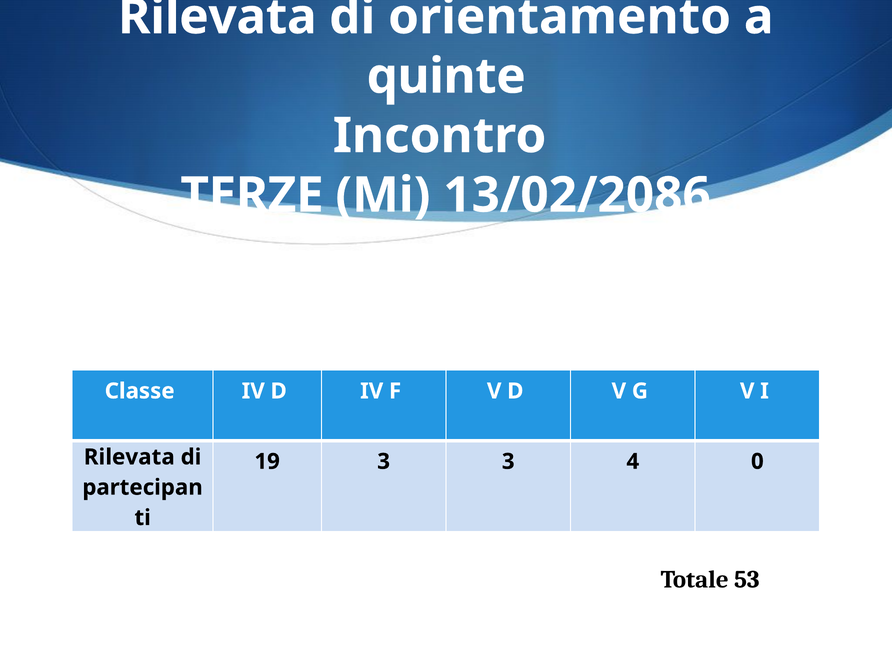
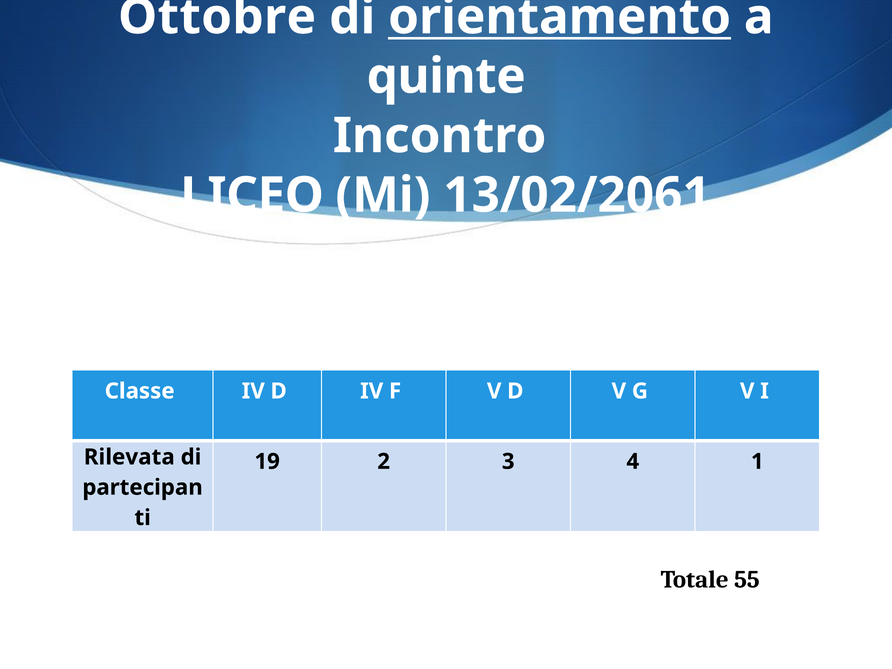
Rilevata at (217, 17): Rilevata -> Ottobre
orientamento underline: none -> present
TERZE: TERZE -> LICEO
13/02/2086: 13/02/2086 -> 13/02/2061
19 3: 3 -> 2
0: 0 -> 1
53: 53 -> 55
